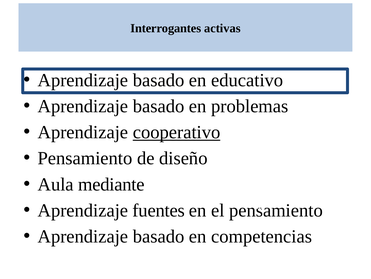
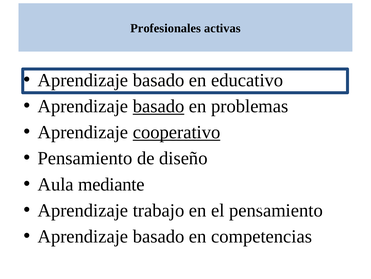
Interrogantes: Interrogantes -> Profesionales
basado at (159, 106) underline: none -> present
fuentes: fuentes -> trabajo
